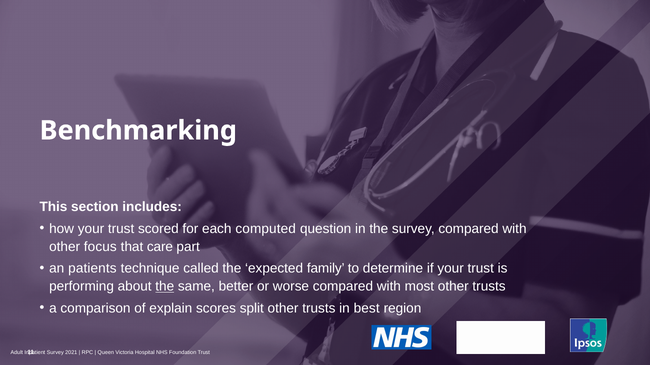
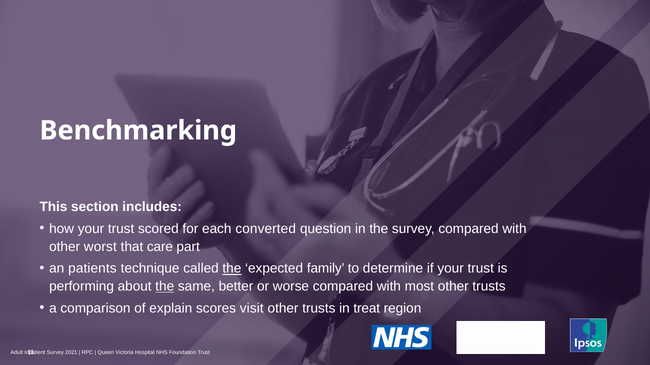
computed: computed -> converted
focus: focus -> worst
the at (232, 269) underline: none -> present
split: split -> visit
best: best -> treat
